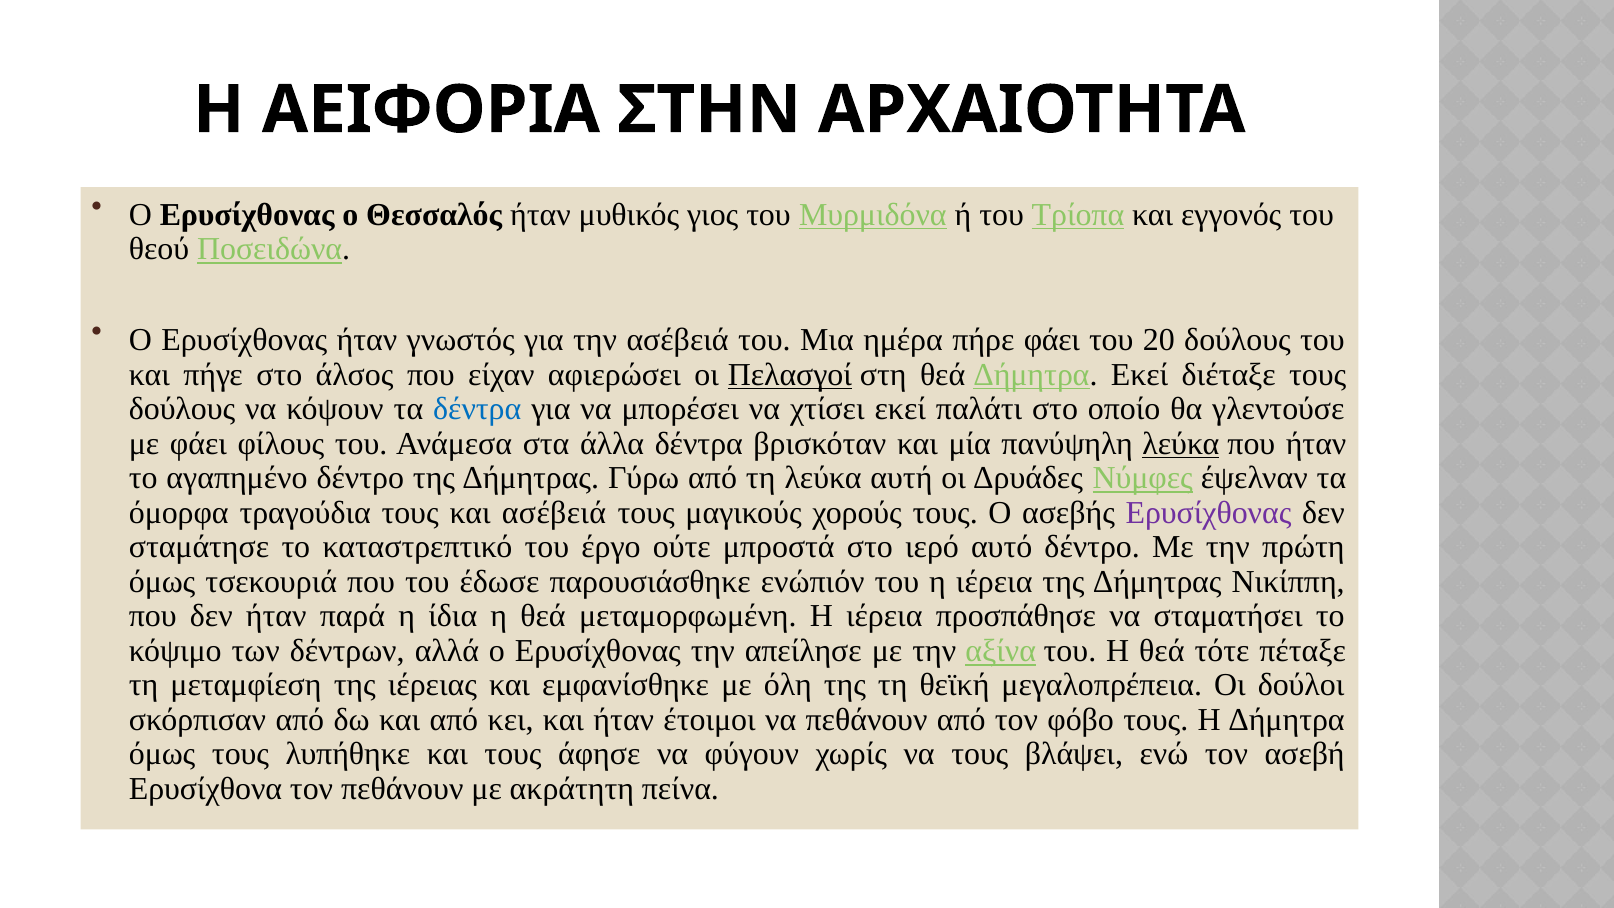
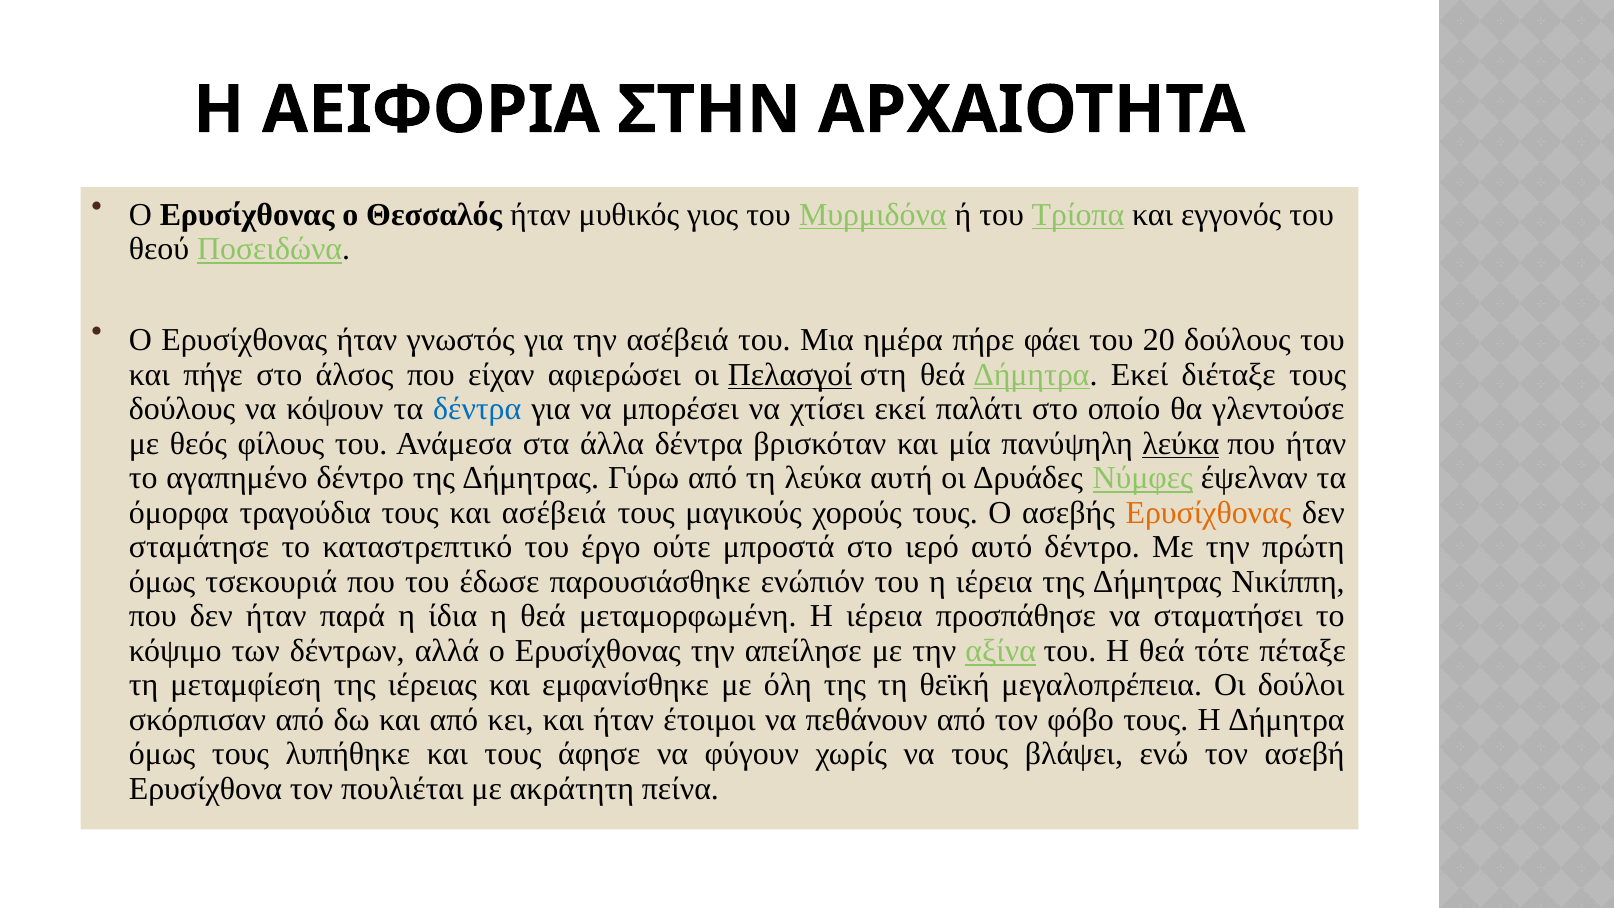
με φάει: φάει -> θεός
Ερυσίχθονας at (1209, 512) colour: purple -> orange
τον πεθάνουν: πεθάνουν -> πουλιέται
